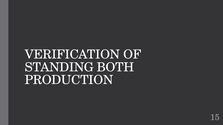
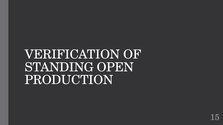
BOTH: BOTH -> OPEN
